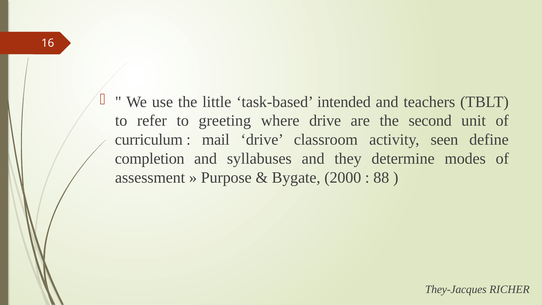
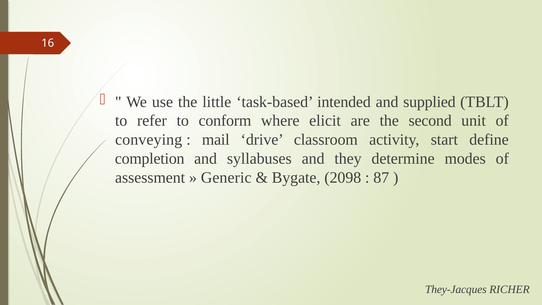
teachers: teachers -> supplied
greeting: greeting -> conform
where drive: drive -> elicit
curriculum: curriculum -> conveying
seen: seen -> start
Purpose: Purpose -> Generic
2000: 2000 -> 2098
88: 88 -> 87
